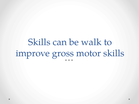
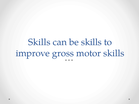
be walk: walk -> skills
